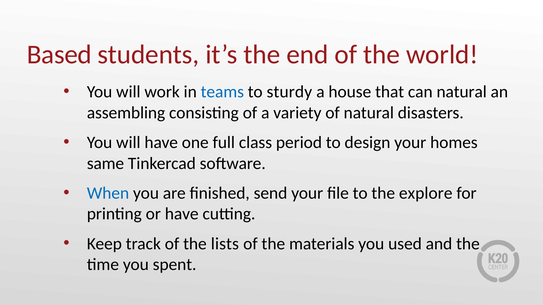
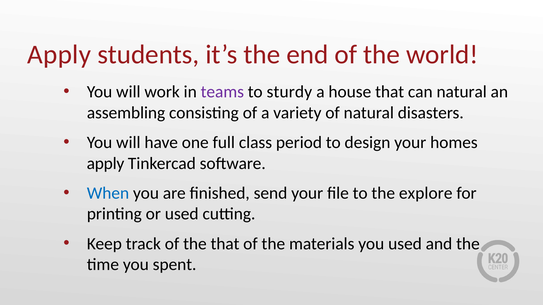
Based at (59, 55): Based -> Apply
teams colour: blue -> purple
same at (105, 164): same -> apply
or have: have -> used
the lists: lists -> that
